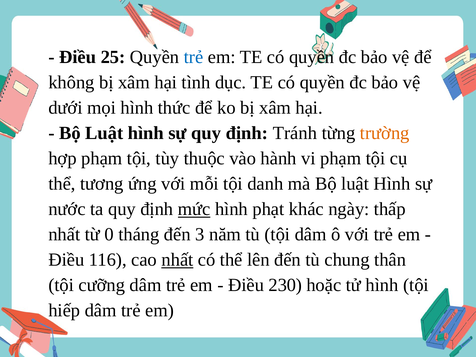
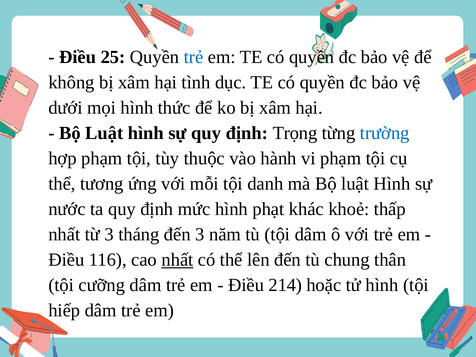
Tránh: Tránh -> Trọng
trường colour: orange -> blue
mức underline: present -> none
ngày: ngày -> khoẻ
từ 0: 0 -> 3
230: 230 -> 214
